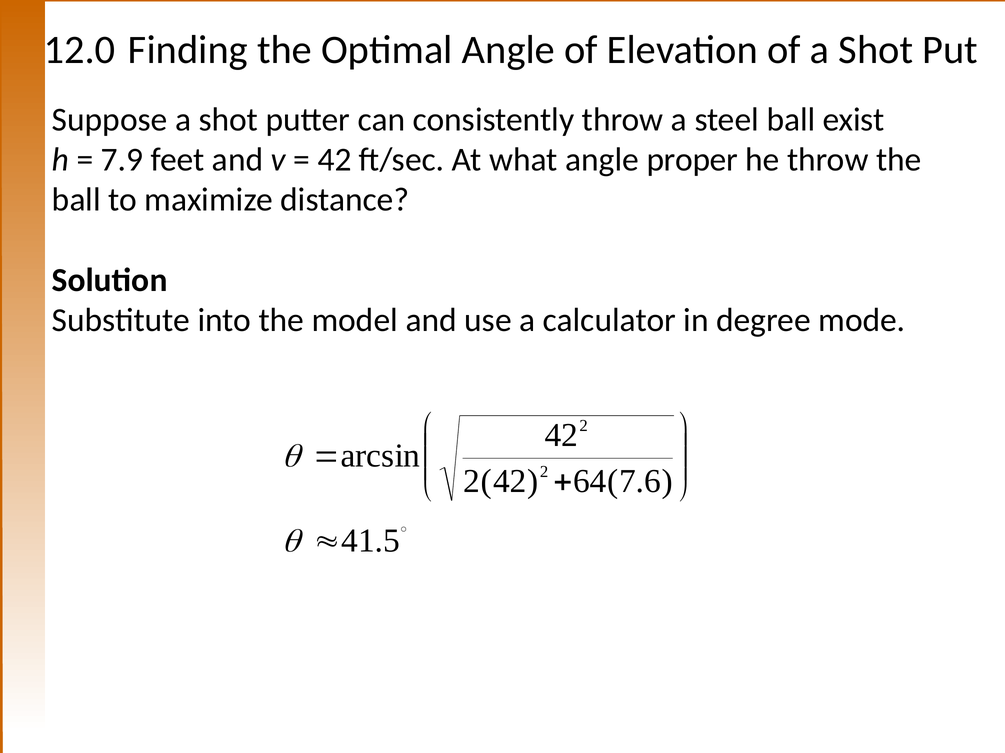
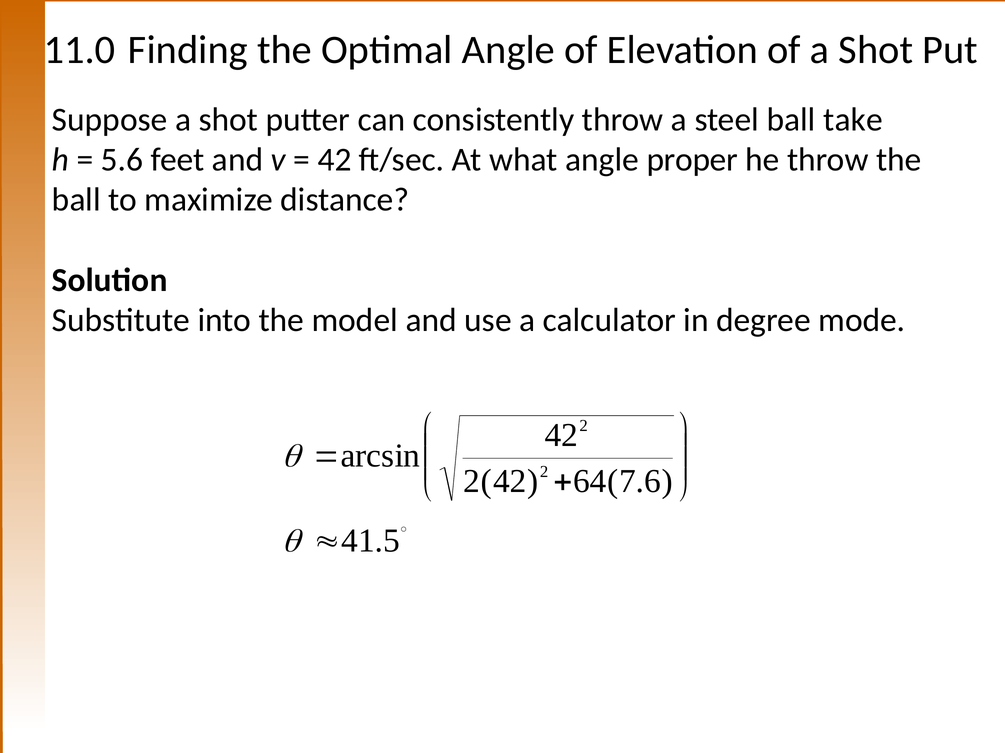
12.0: 12.0 -> 11.0
exist: exist -> take
7.9: 7.9 -> 5.6
